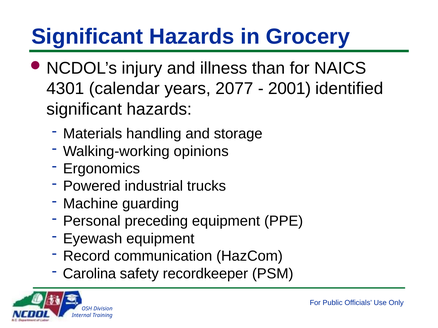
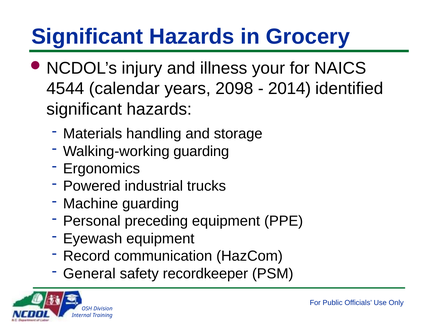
than: than -> your
4301: 4301 -> 4544
2077: 2077 -> 2098
2001: 2001 -> 2014
Walking-working opinions: opinions -> guarding
Carolina: Carolina -> General
